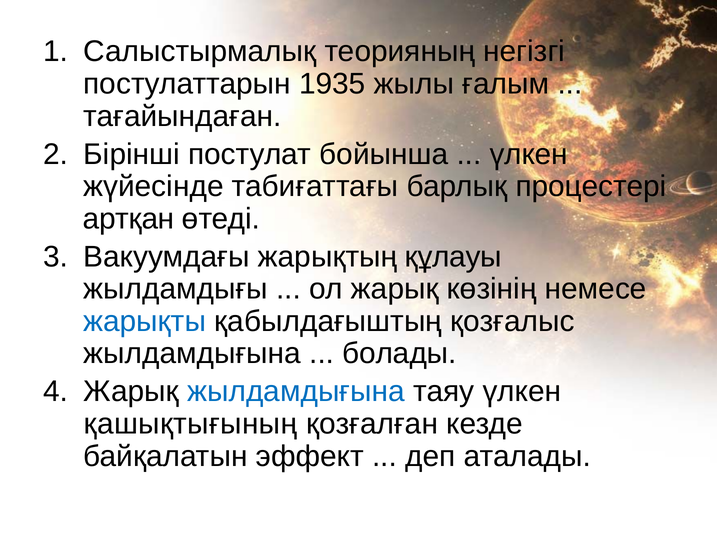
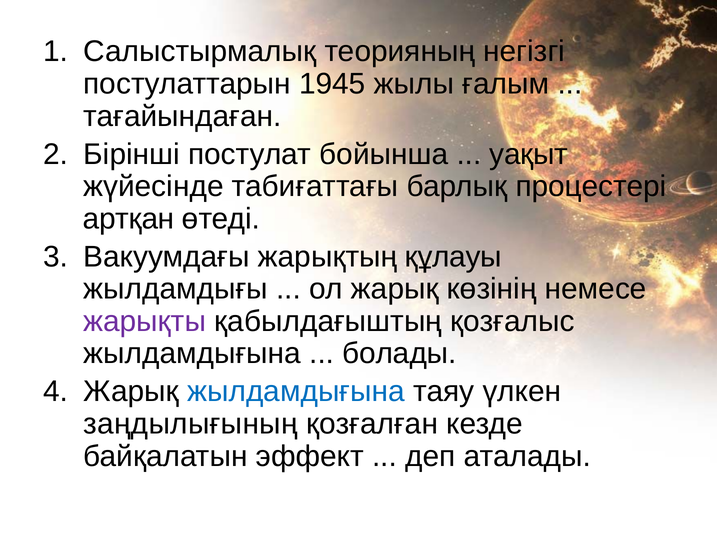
1935: 1935 -> 1945
үлкен at (529, 154): үлкен -> уақыт
жарықты colour: blue -> purple
қашықтығының: қашықтығының -> заңдылығының
